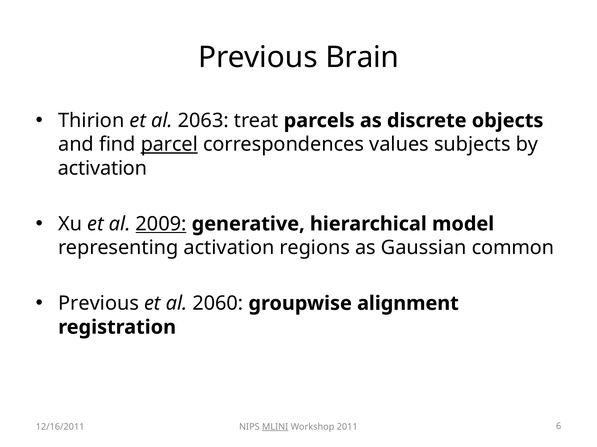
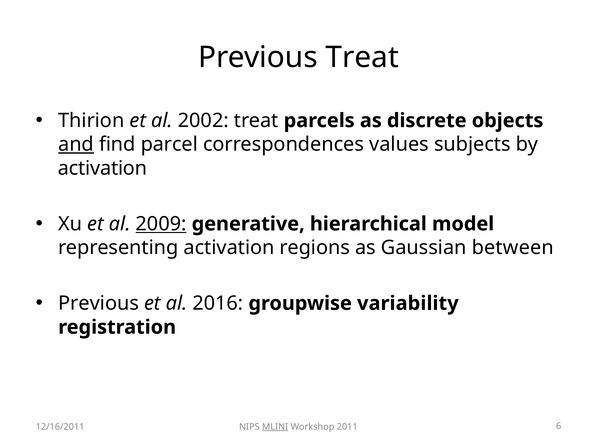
Previous Brain: Brain -> Treat
2063: 2063 -> 2002
and underline: none -> present
parcel underline: present -> none
common: common -> between
2060: 2060 -> 2016
alignment: alignment -> variability
